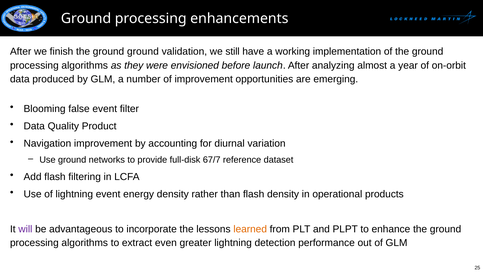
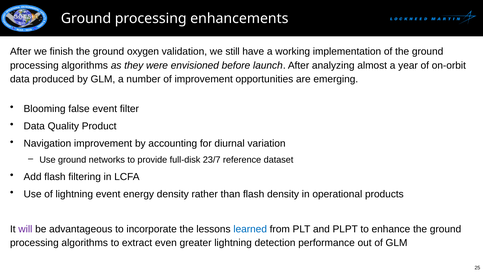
ground ground: ground -> oxygen
67/7: 67/7 -> 23/7
learned colour: orange -> blue
